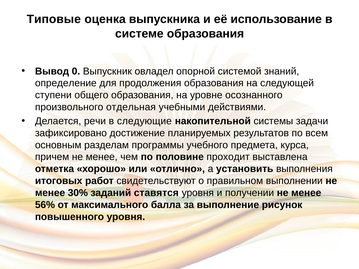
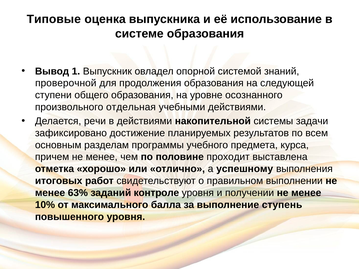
0: 0 -> 1
определение: определение -> проверочной
в следующие: следующие -> действиями
установить: установить -> успешному
30%: 30% -> 63%
ставятся: ставятся -> контроле
56%: 56% -> 10%
рисунок: рисунок -> ступень
